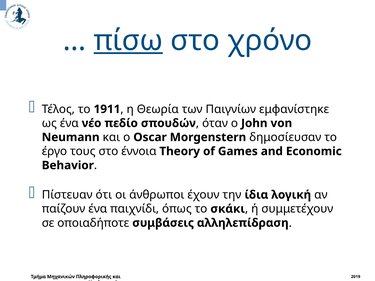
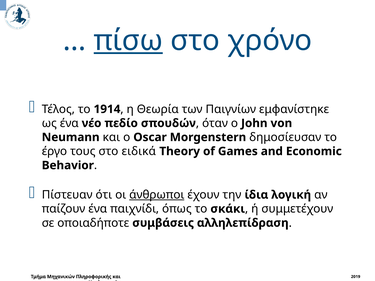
1911: 1911 -> 1914
έννοια: έννοια -> ειδικά
άνθρωποι underline: none -> present
